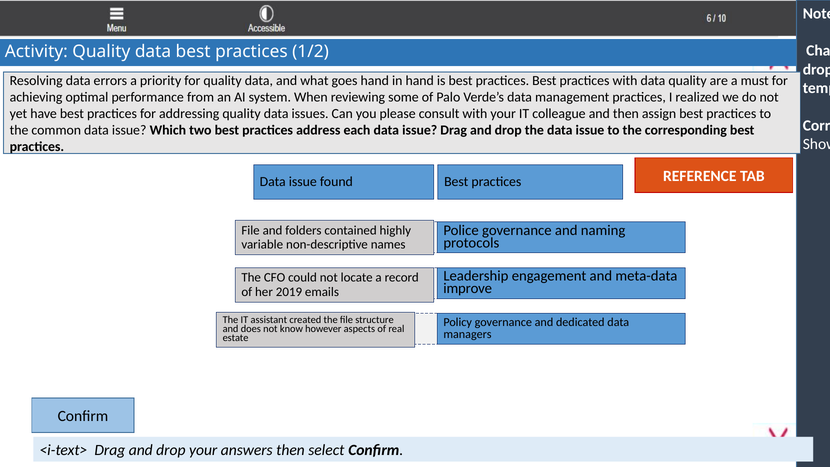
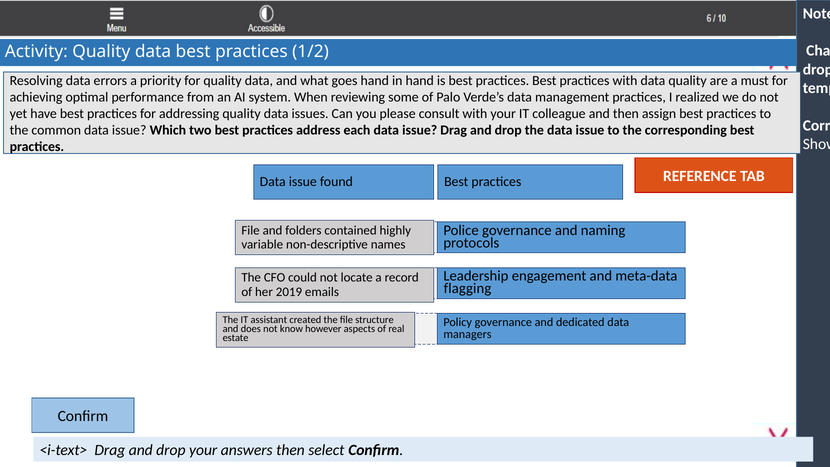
improve: improve -> flagging
